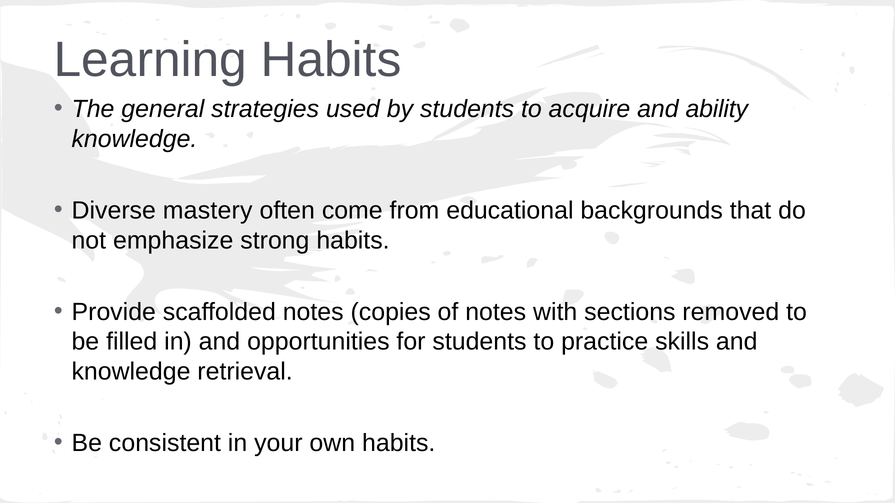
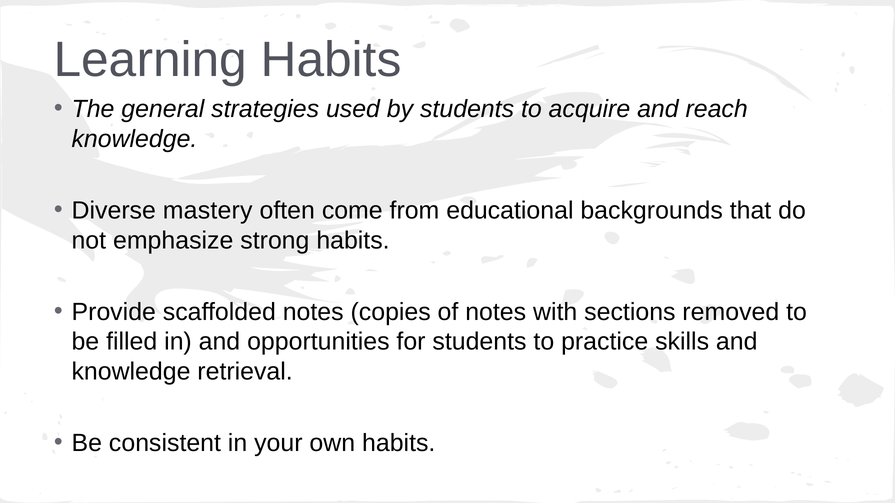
ability: ability -> reach
